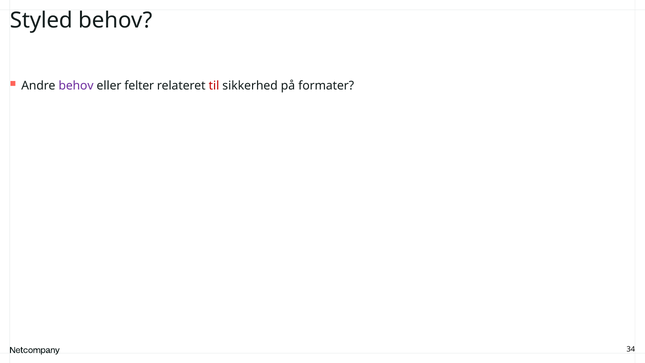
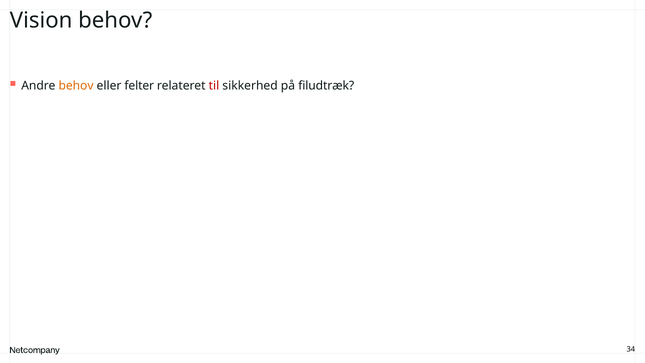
Styled: Styled -> Vision
behov at (76, 86) colour: purple -> orange
formater: formater -> filudtræk
